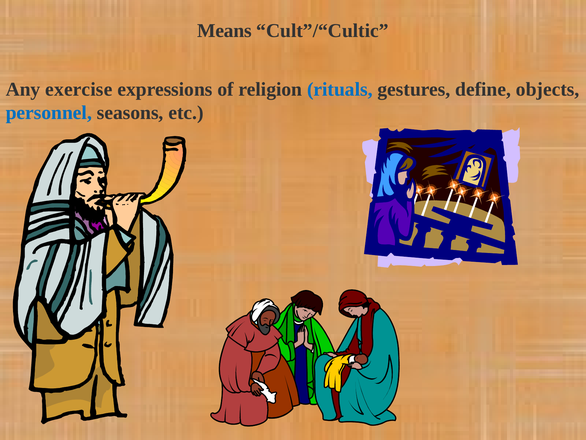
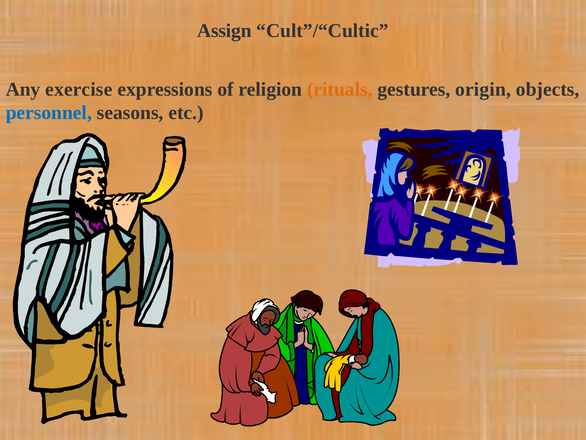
Means: Means -> Assign
rituals colour: blue -> orange
define: define -> origin
